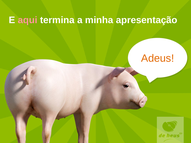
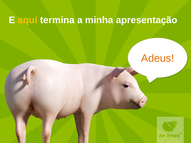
aqui colour: pink -> yellow
